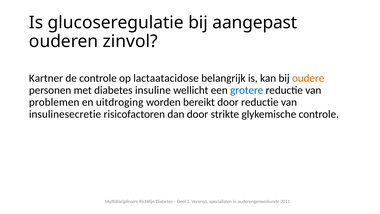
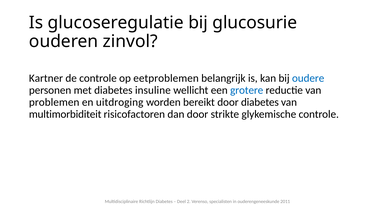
aangepast: aangepast -> glucosurie
lactaatacidose: lactaatacidose -> eetproblemen
oudere colour: orange -> blue
door reductie: reductie -> diabetes
insulinesecretie: insulinesecretie -> multimorbiditeit
